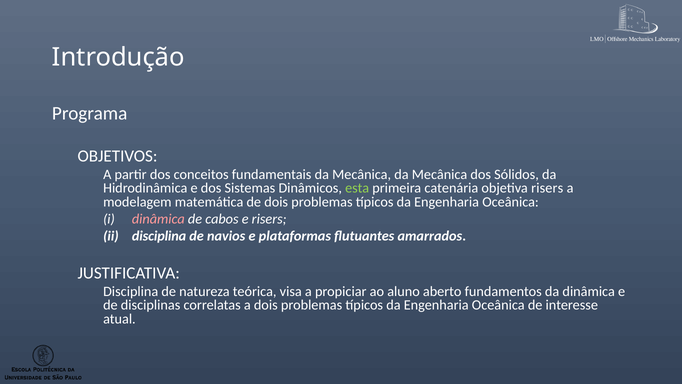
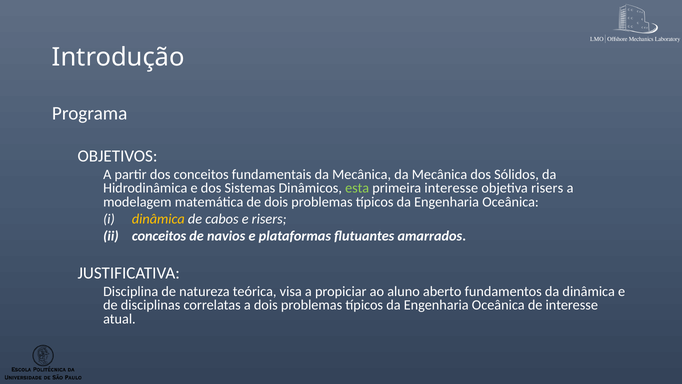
primeira catenária: catenária -> interesse
dinâmica at (158, 219) colour: pink -> yellow
disciplina at (159, 236): disciplina -> conceitos
